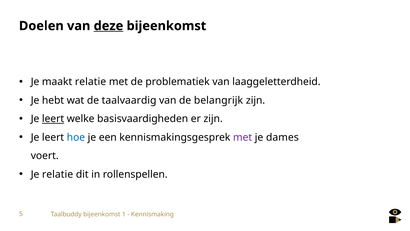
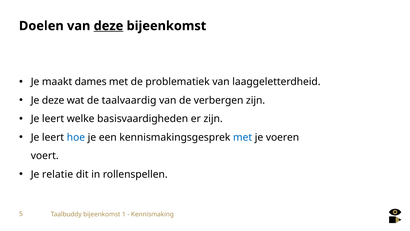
maakt relatie: relatie -> dames
Je hebt: hebt -> deze
belangrijk: belangrijk -> verbergen
leert at (53, 119) underline: present -> none
met at (243, 137) colour: purple -> blue
dames: dames -> voeren
